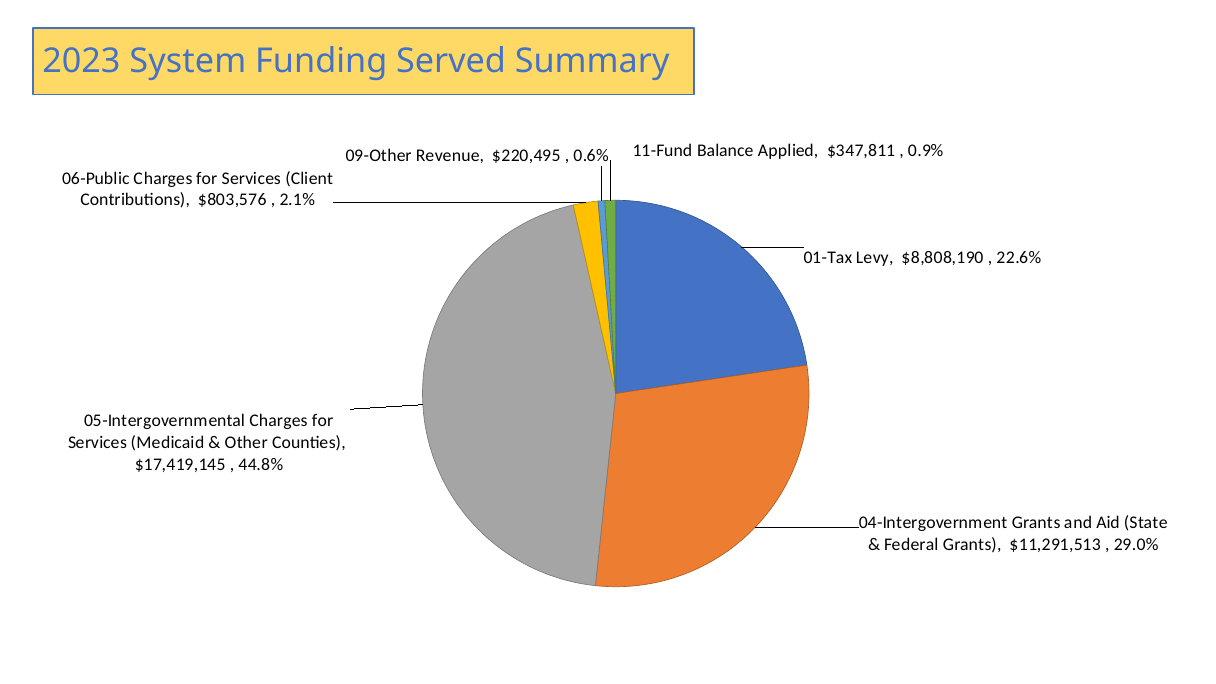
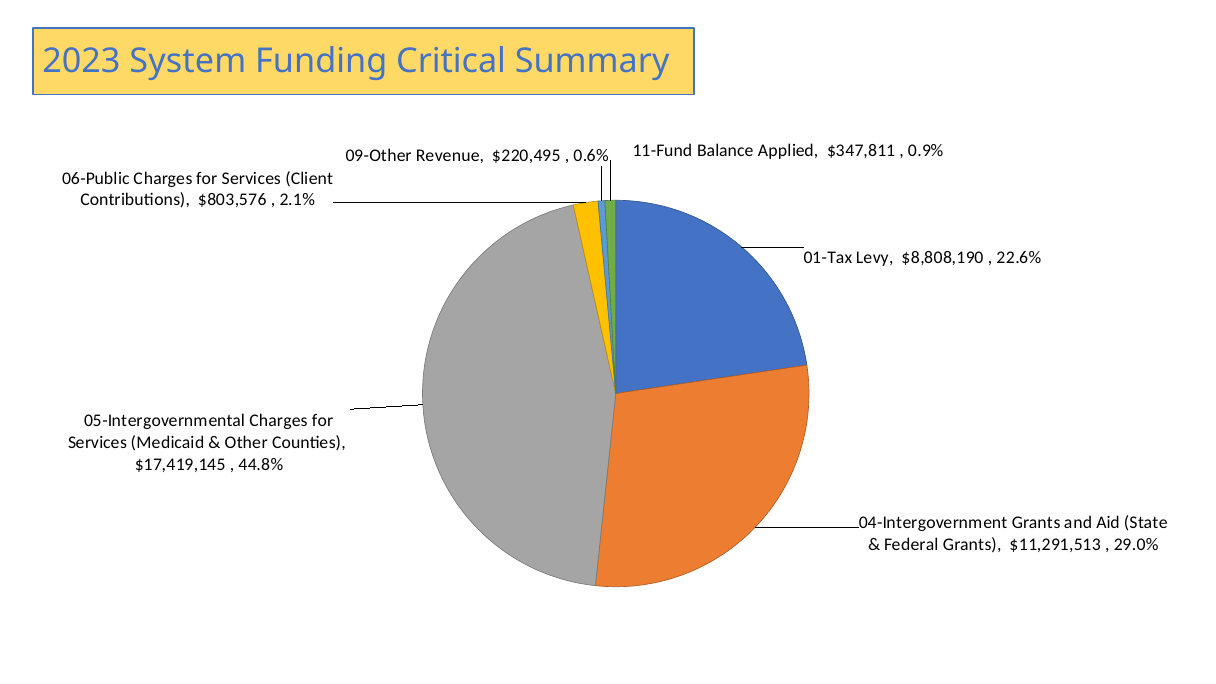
Served: Served -> Critical
